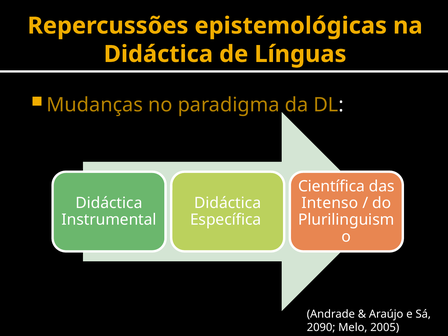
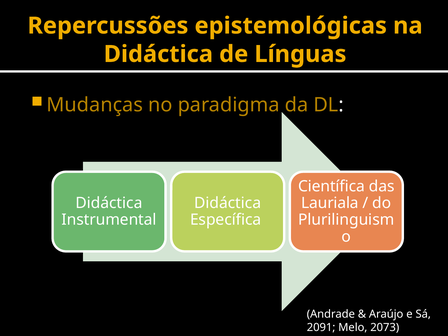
Intenso: Intenso -> Lauriala
2090: 2090 -> 2091
2005: 2005 -> 2073
